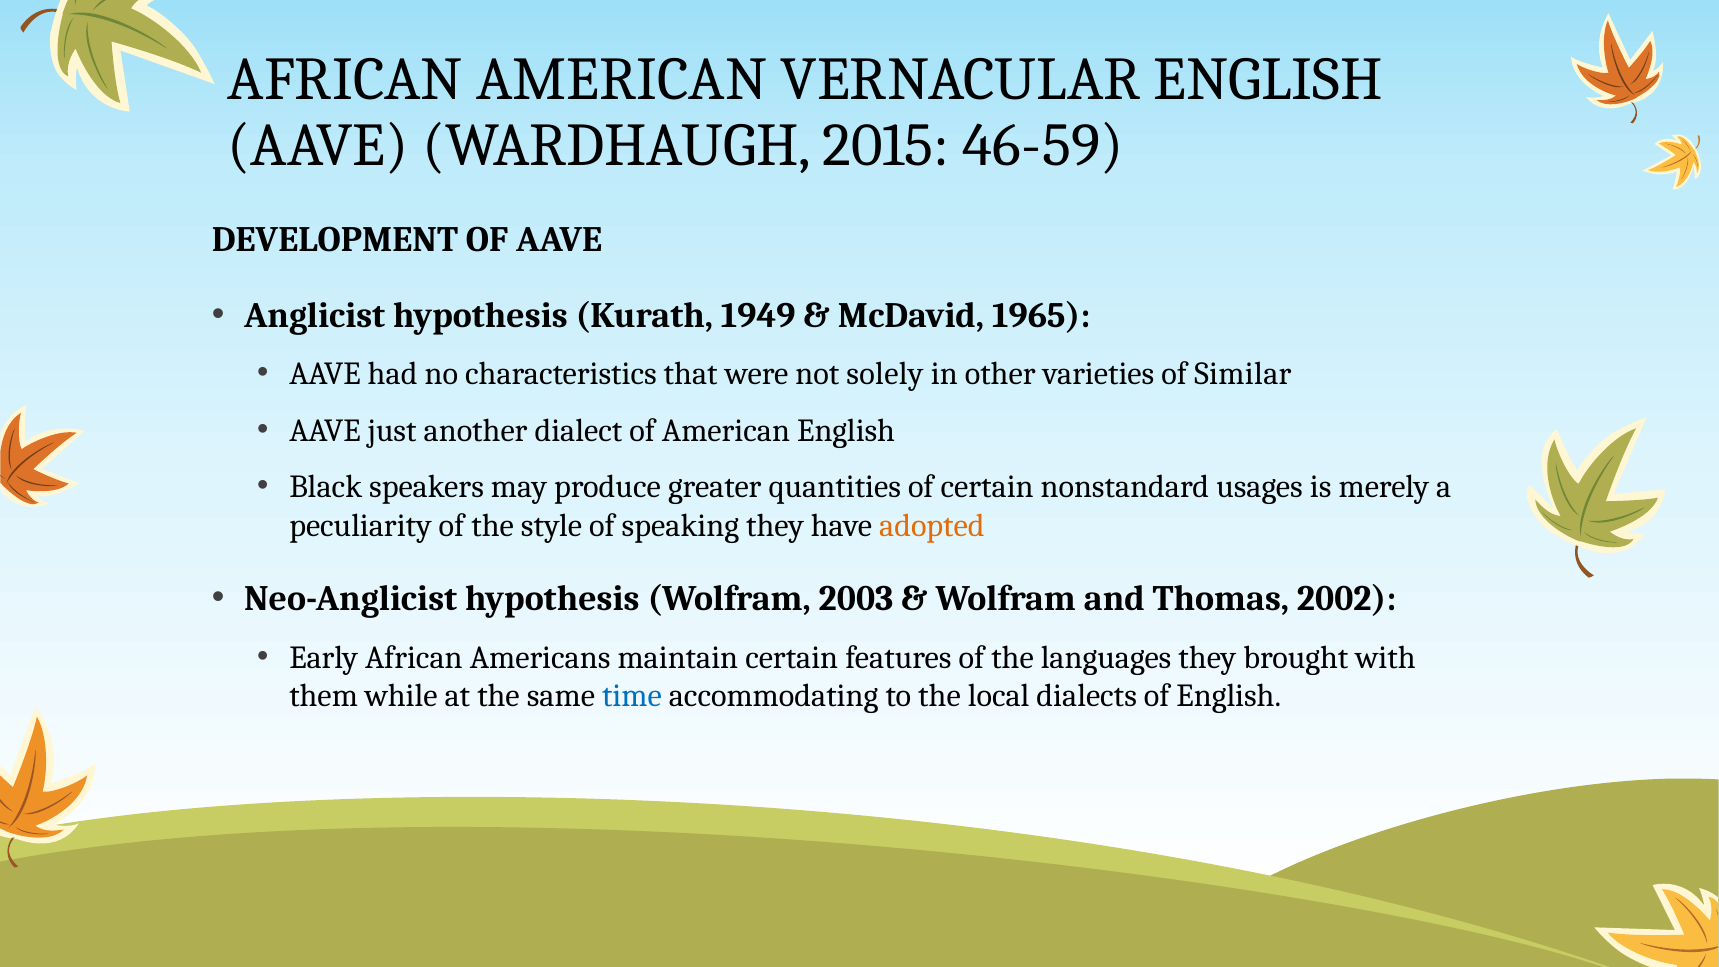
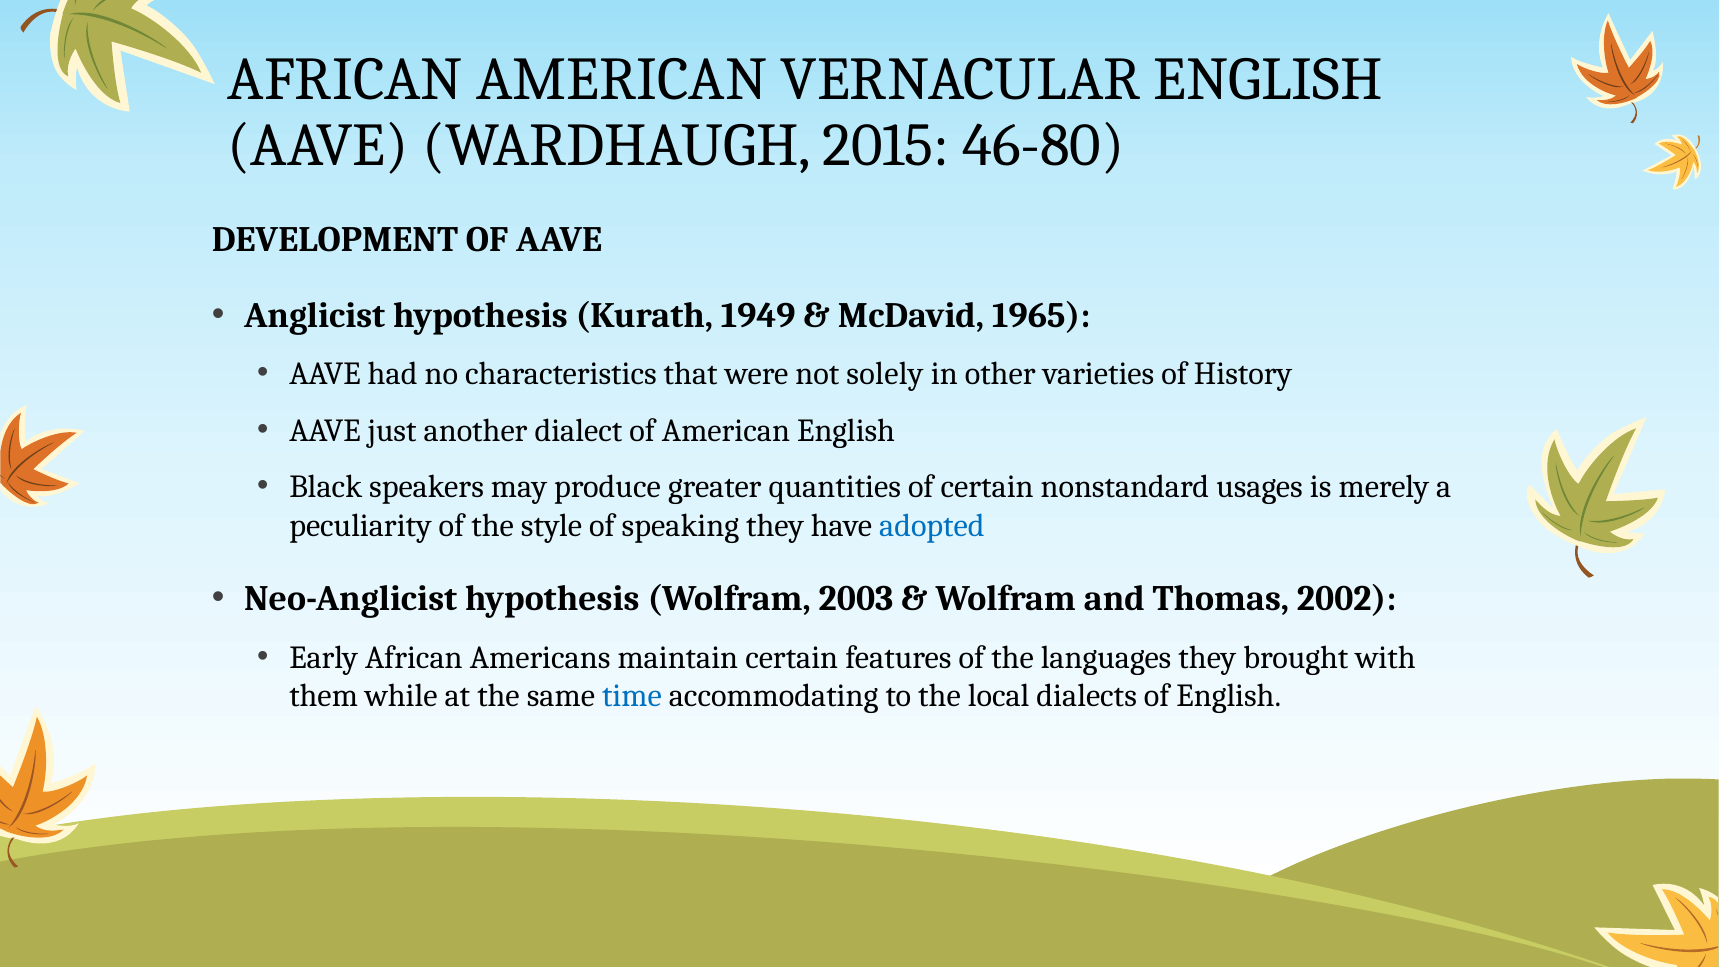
46-59: 46-59 -> 46-80
Similar: Similar -> History
adopted colour: orange -> blue
